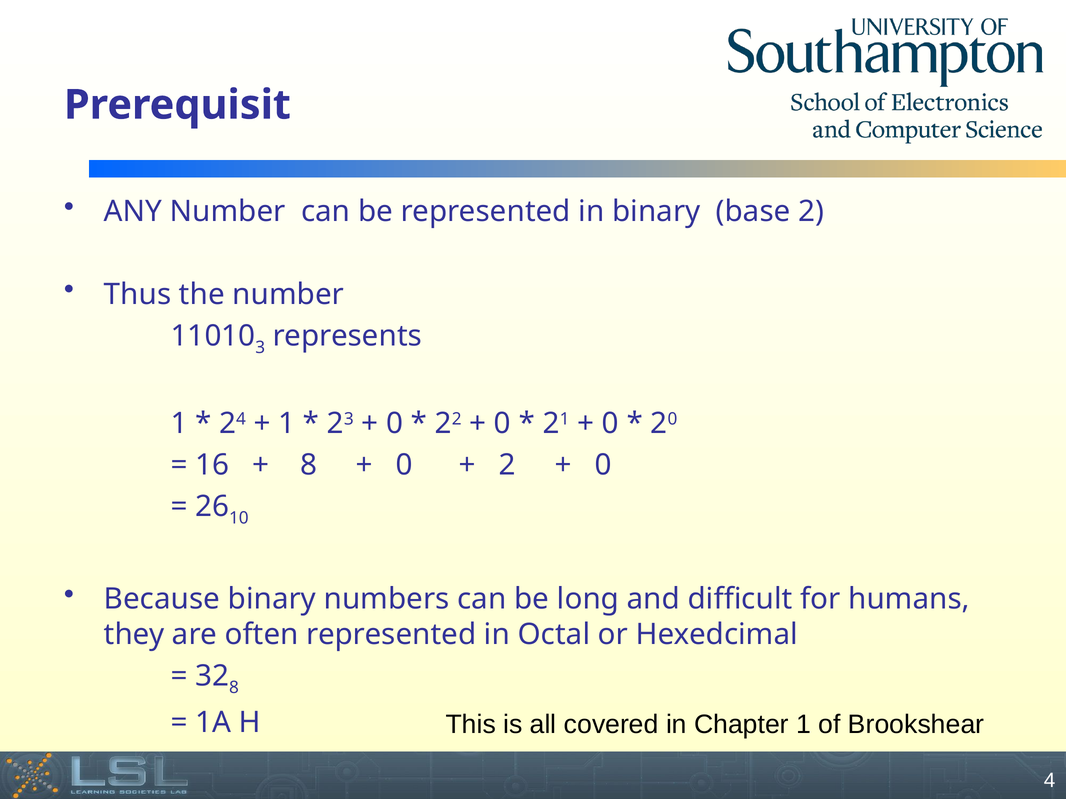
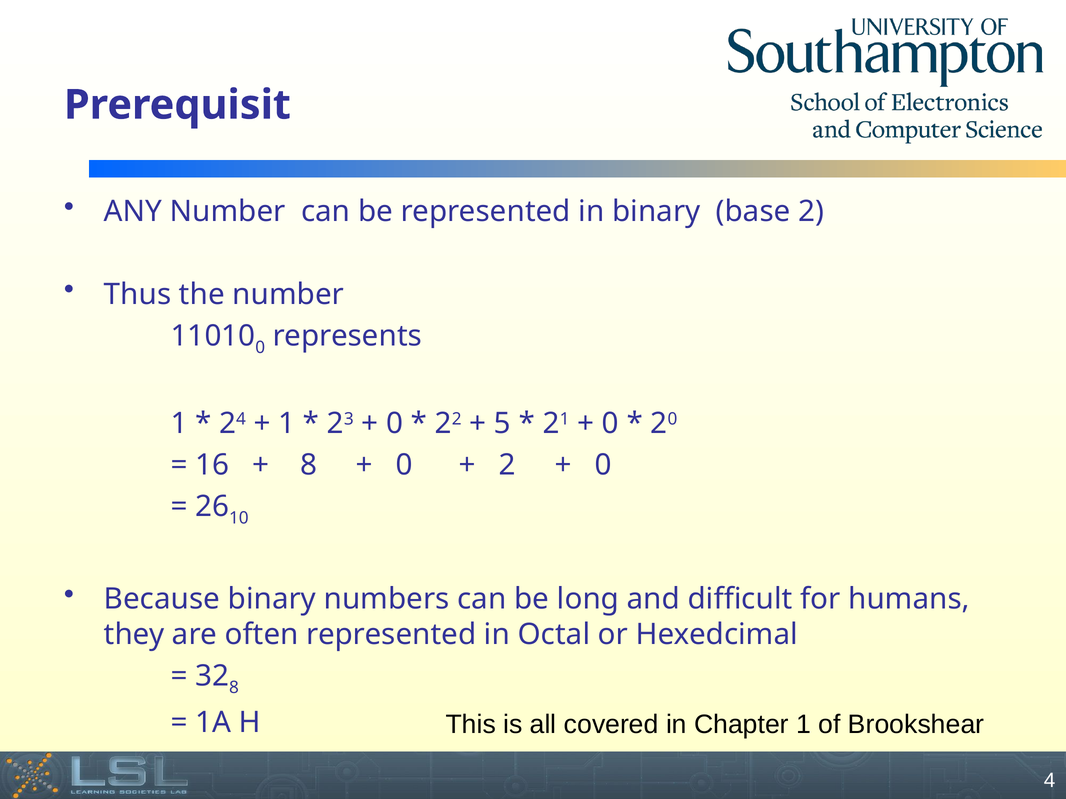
3 at (260, 348): 3 -> 0
0 at (502, 424): 0 -> 5
